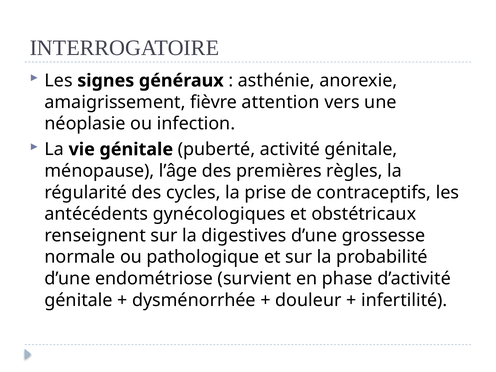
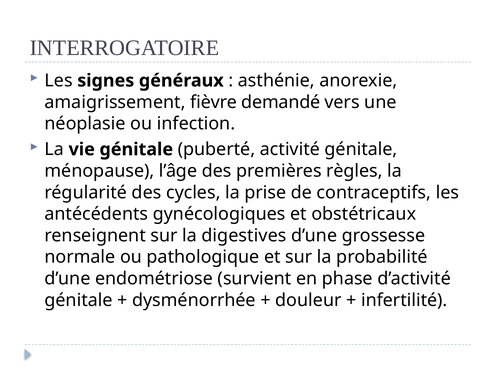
attention: attention -> demandé
